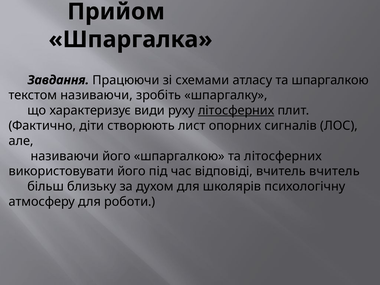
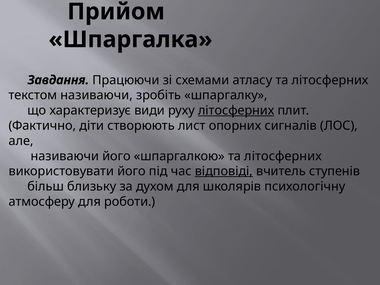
атласу та шпаргалкою: шпаргалкою -> літосферних
відповіді underline: none -> present
вчитель вчитель: вчитель -> ступенів
